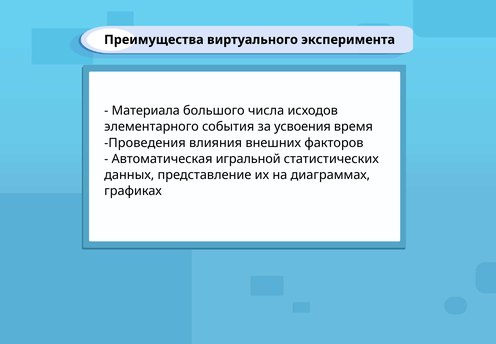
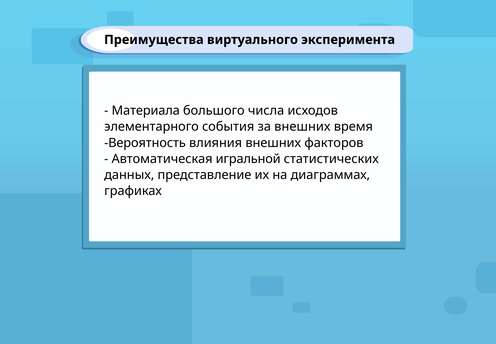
за усвоения: усвоения -> внешних
Проведения: Проведения -> Вероятность
